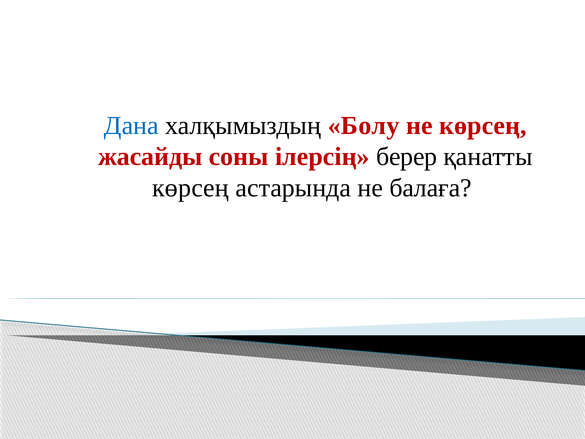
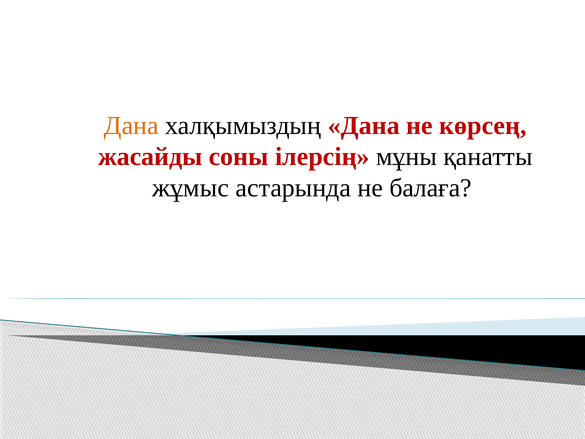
Дана at (131, 125) colour: blue -> orange
халқымыздың Болу: Болу -> Дана
берер: берер -> мұны
көрсең at (190, 188): көрсең -> жұмыс
